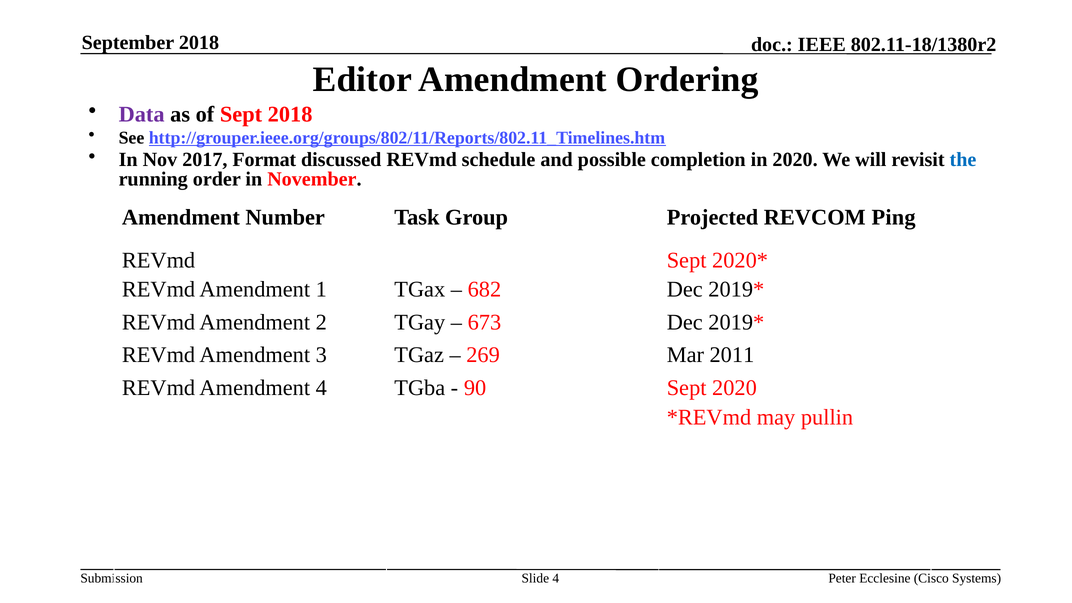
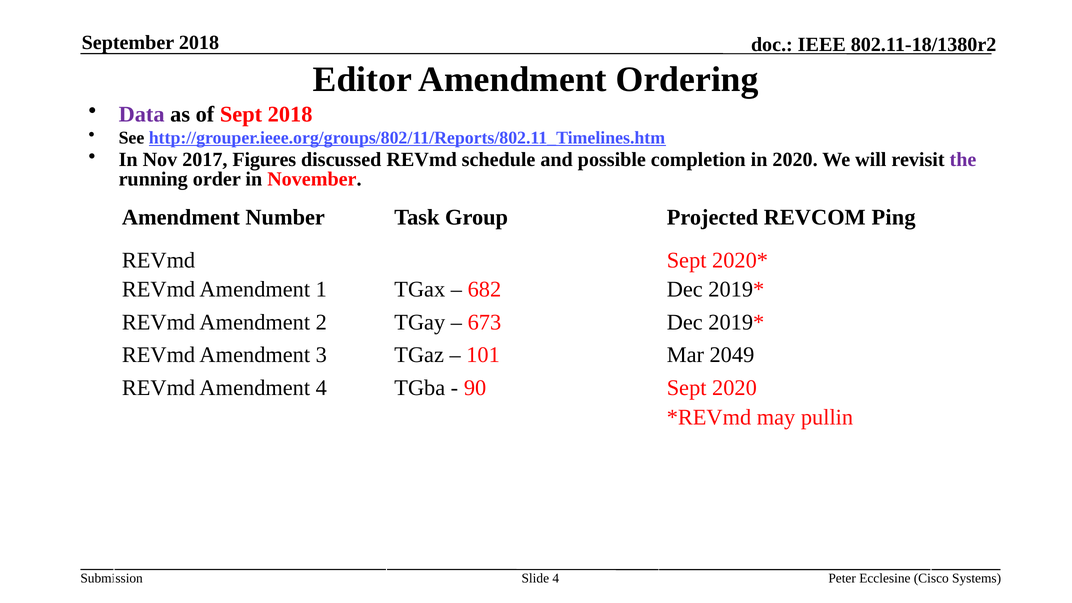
Format: Format -> Figures
the colour: blue -> purple
269: 269 -> 101
2011: 2011 -> 2049
